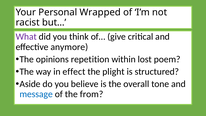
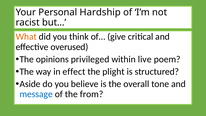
Wrapped: Wrapped -> Hardship
What colour: purple -> orange
anymore: anymore -> overused
repetition: repetition -> privileged
lost: lost -> live
